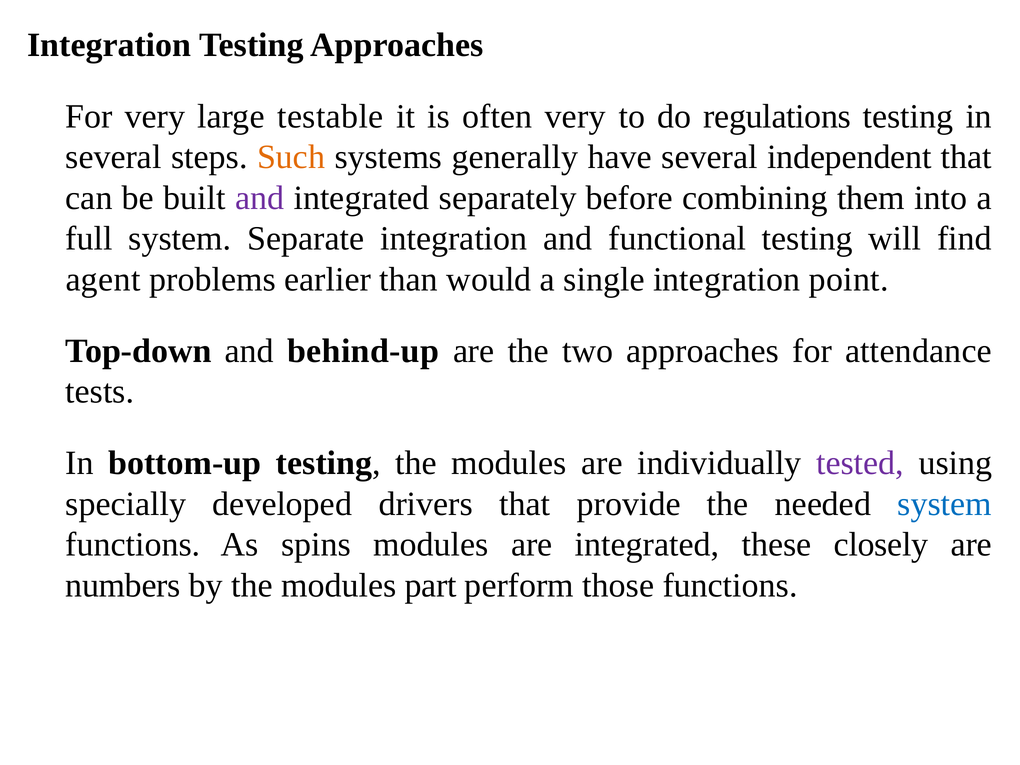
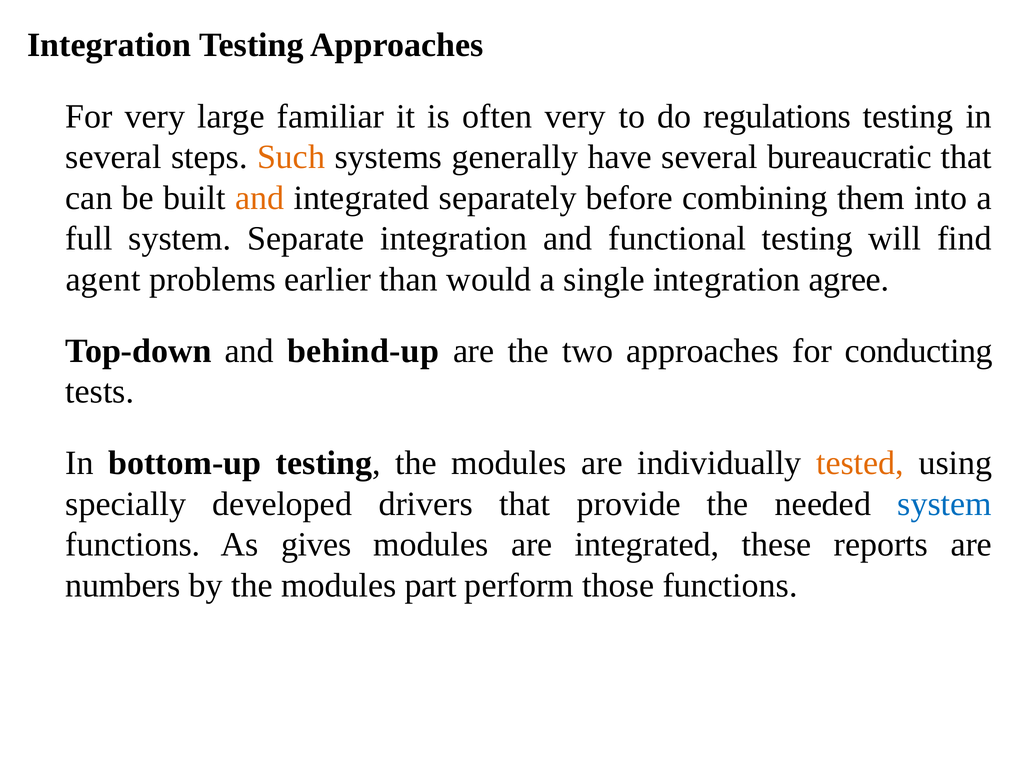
testable: testable -> familiar
independent: independent -> bureaucratic
and at (260, 198) colour: purple -> orange
point: point -> agree
attendance: attendance -> conducting
tested colour: purple -> orange
spins: spins -> gives
closely: closely -> reports
